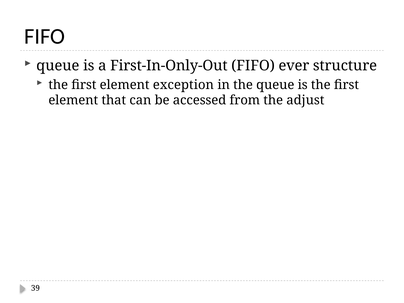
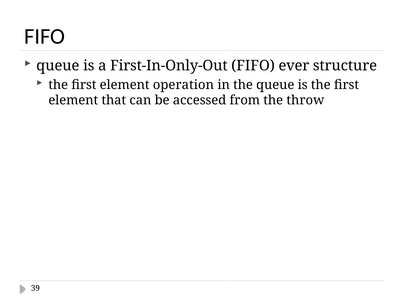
exception: exception -> operation
adjust: adjust -> throw
